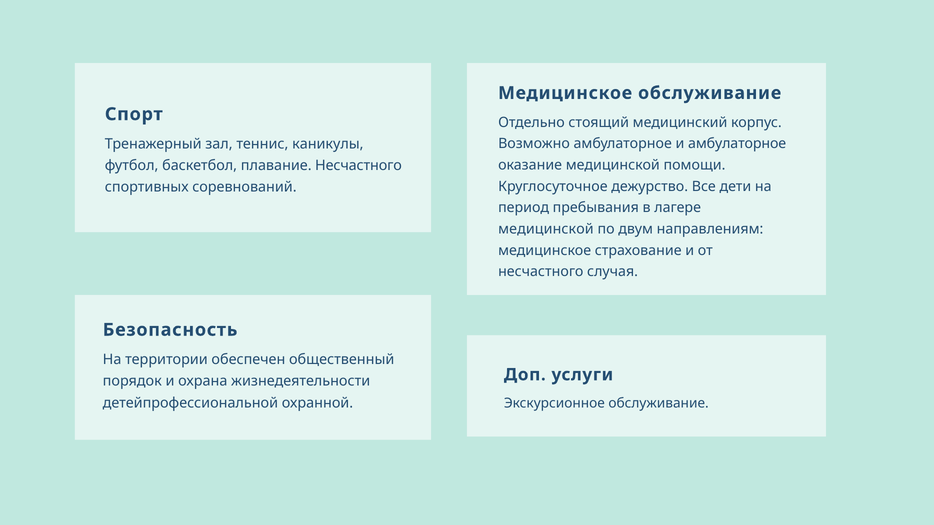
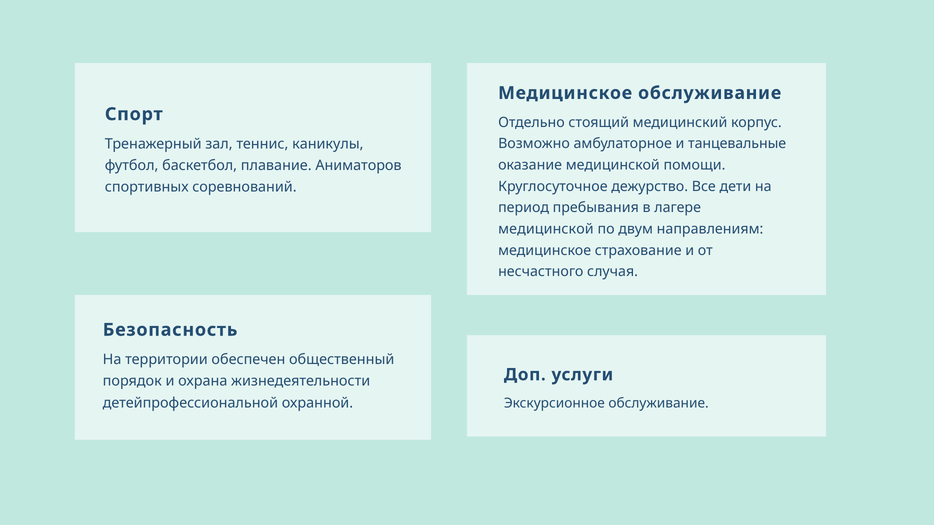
и амбулаторное: амбулаторное -> танцевальные
плавание Несчастного: Несчастного -> Аниматоров
